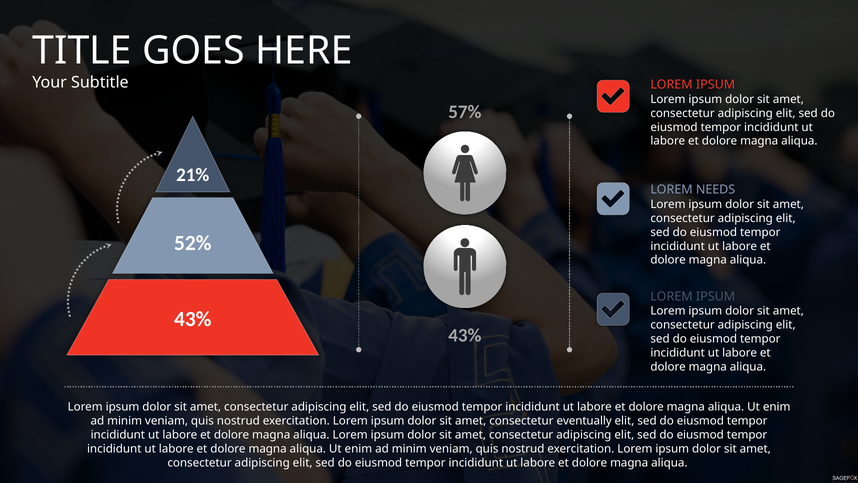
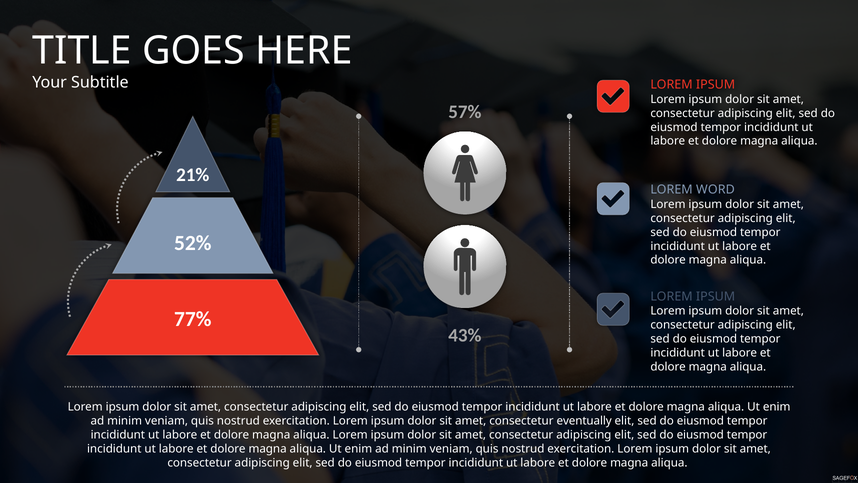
NEEDS: NEEDS -> WORD
43% at (193, 319): 43% -> 77%
